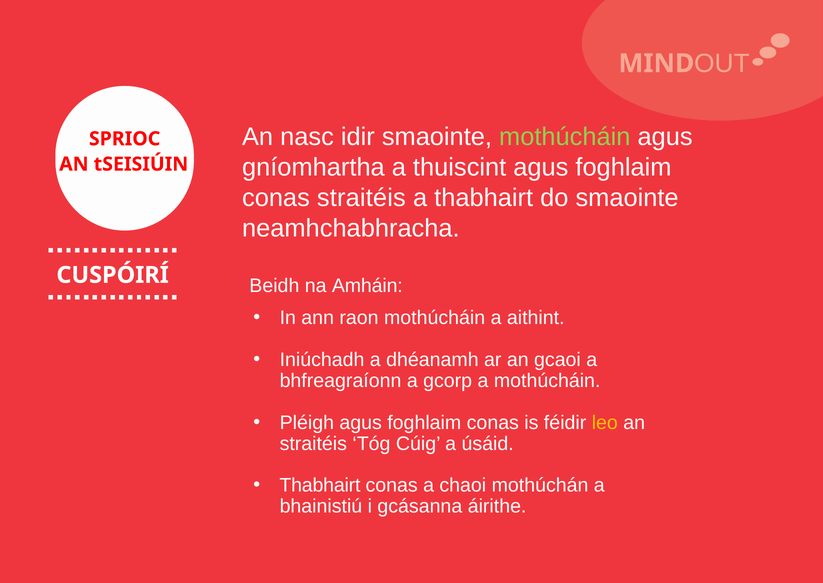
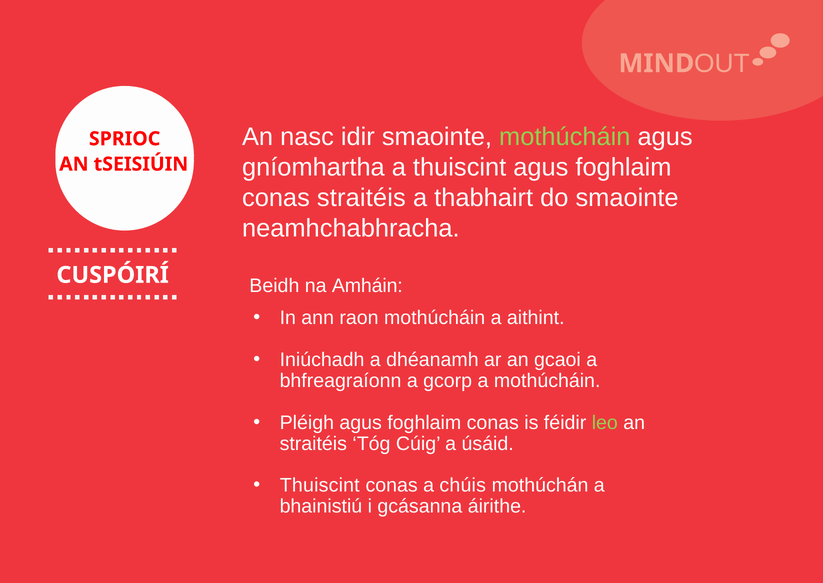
leo colour: yellow -> light green
Thabhairt at (320, 485): Thabhairt -> Thuiscint
chaoi: chaoi -> chúis
